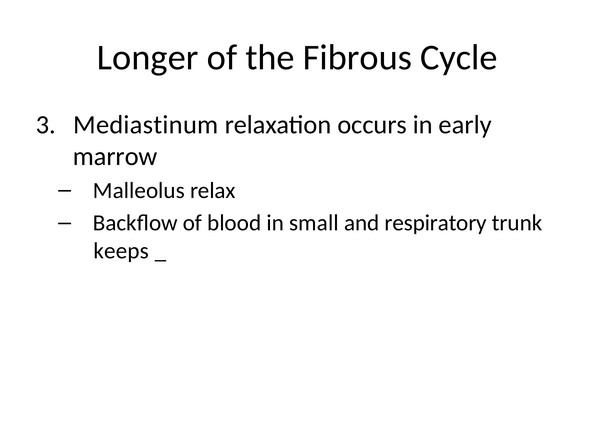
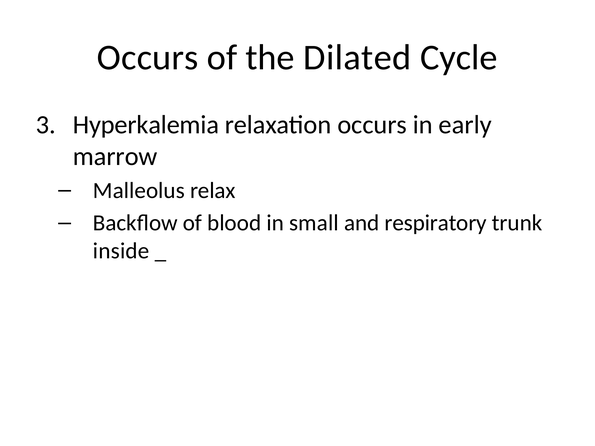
Longer at (148, 58): Longer -> Occurs
Fibrous: Fibrous -> Dilated
Mediastinum: Mediastinum -> Hyperkalemia
keeps: keeps -> inside
